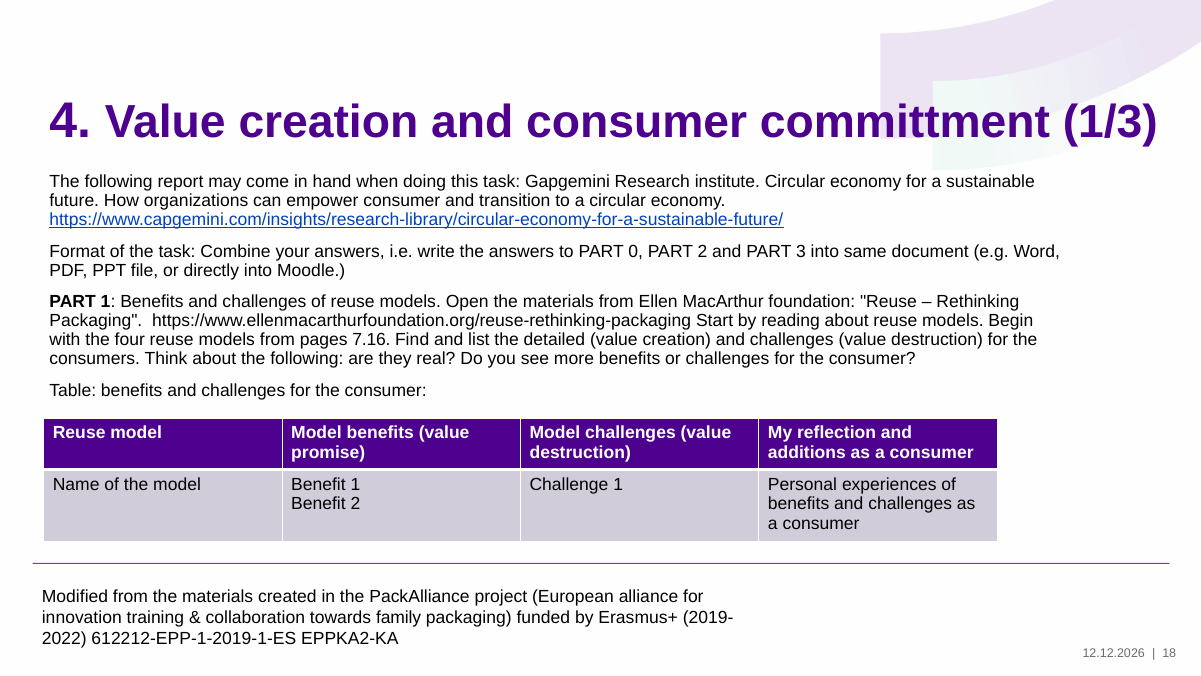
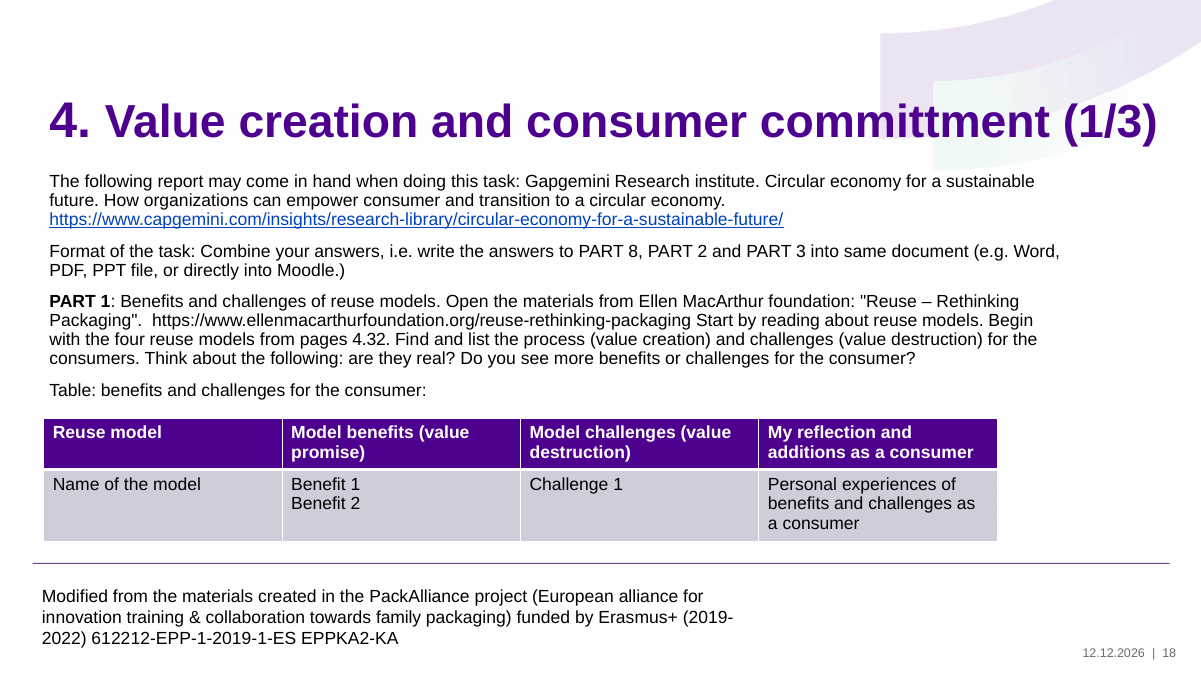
0: 0 -> 8
7.16: 7.16 -> 4.32
detailed: detailed -> process
